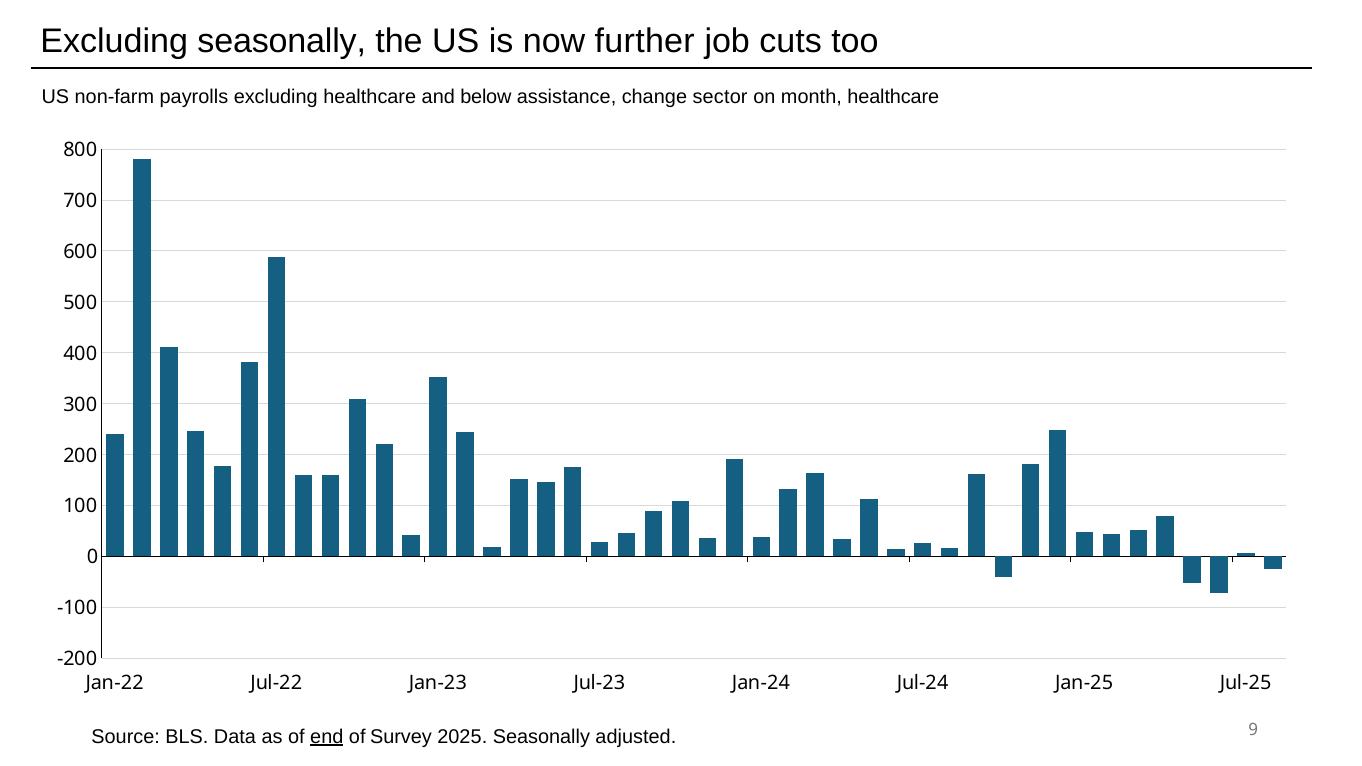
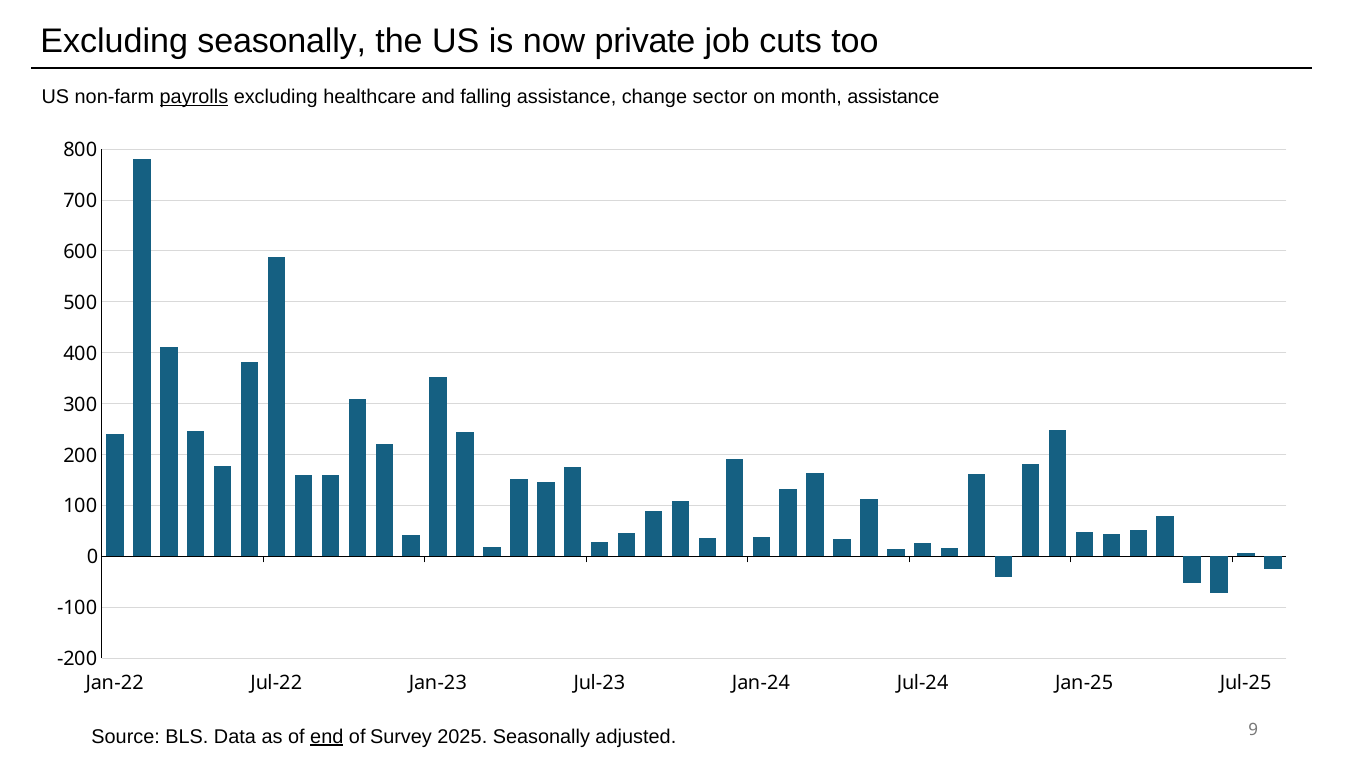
further: further -> private
payrolls underline: none -> present
below: below -> falling
month healthcare: healthcare -> assistance
